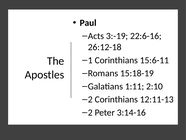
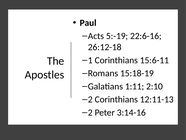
3:-19: 3:-19 -> 5:-19
